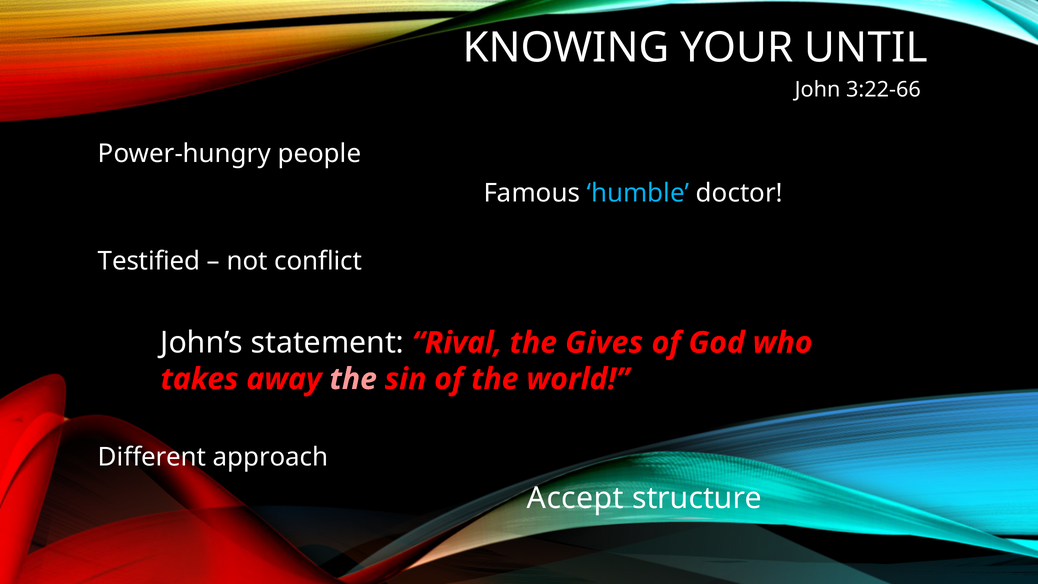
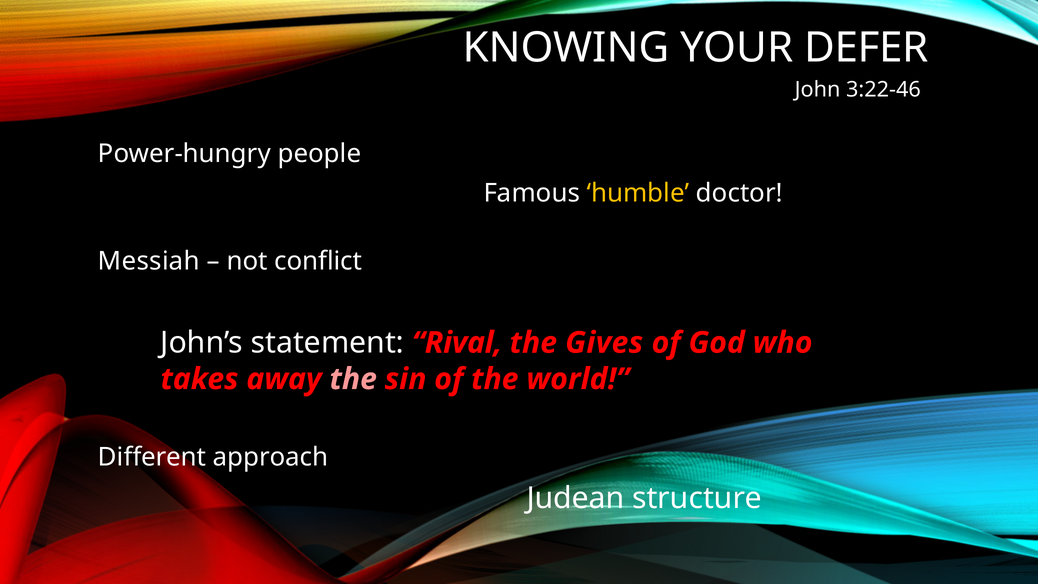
UNTIL: UNTIL -> DEFER
3:22-66: 3:22-66 -> 3:22-46
humble colour: light blue -> yellow
Testified: Testified -> Messiah
Accept: Accept -> Judean
